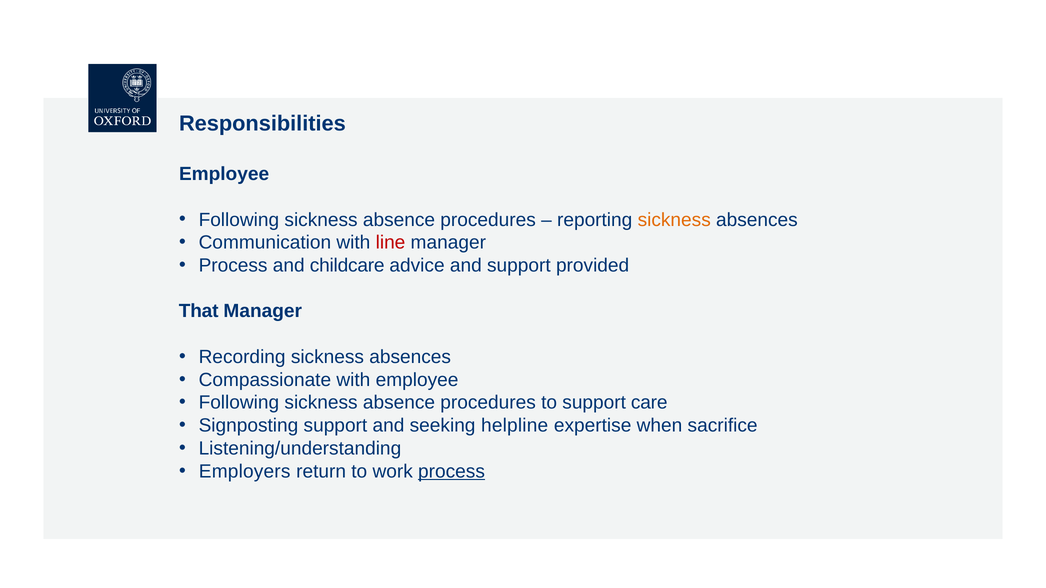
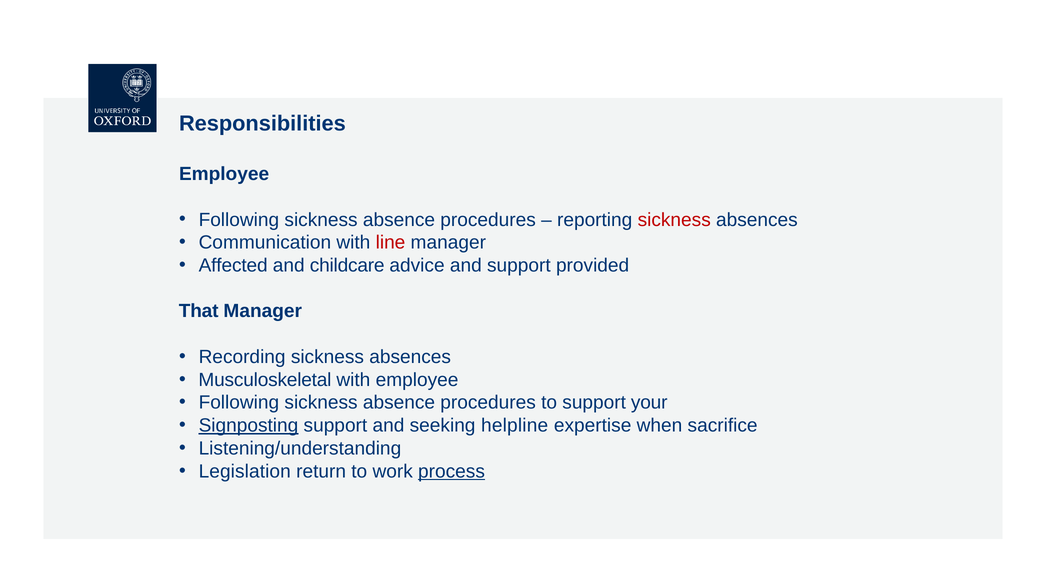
sickness at (674, 220) colour: orange -> red
Process at (233, 266): Process -> Affected
Compassionate: Compassionate -> Musculoskeletal
care: care -> your
Signposting underline: none -> present
Employers: Employers -> Legislation
